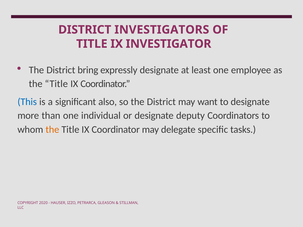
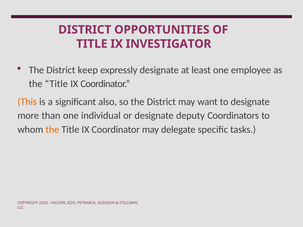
INVESTIGATORS: INVESTIGATORS -> OPPORTUNITIES
bring: bring -> keep
This colour: blue -> orange
